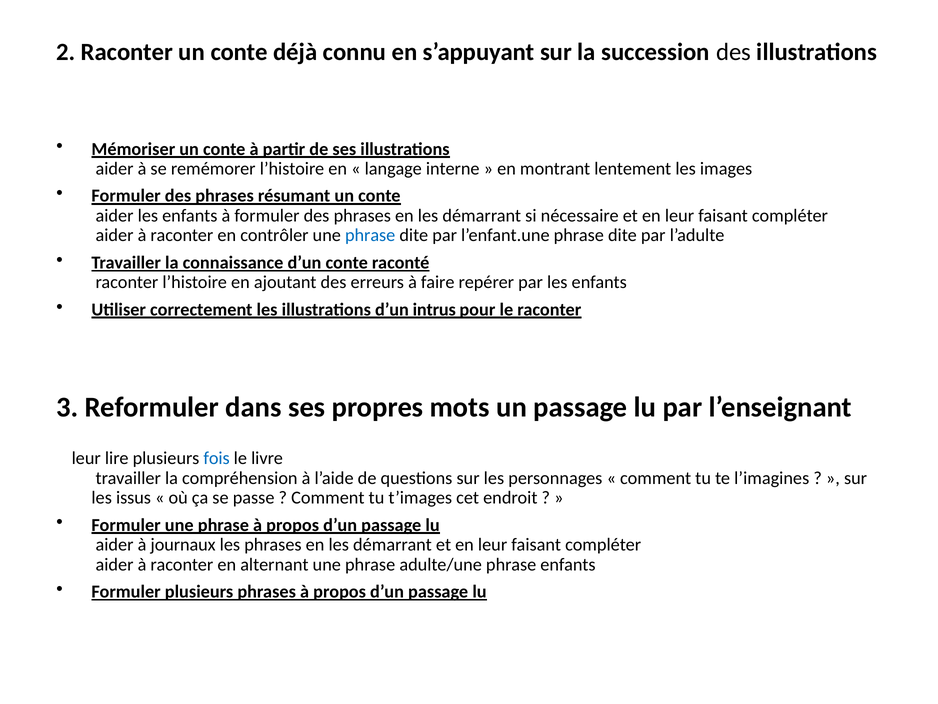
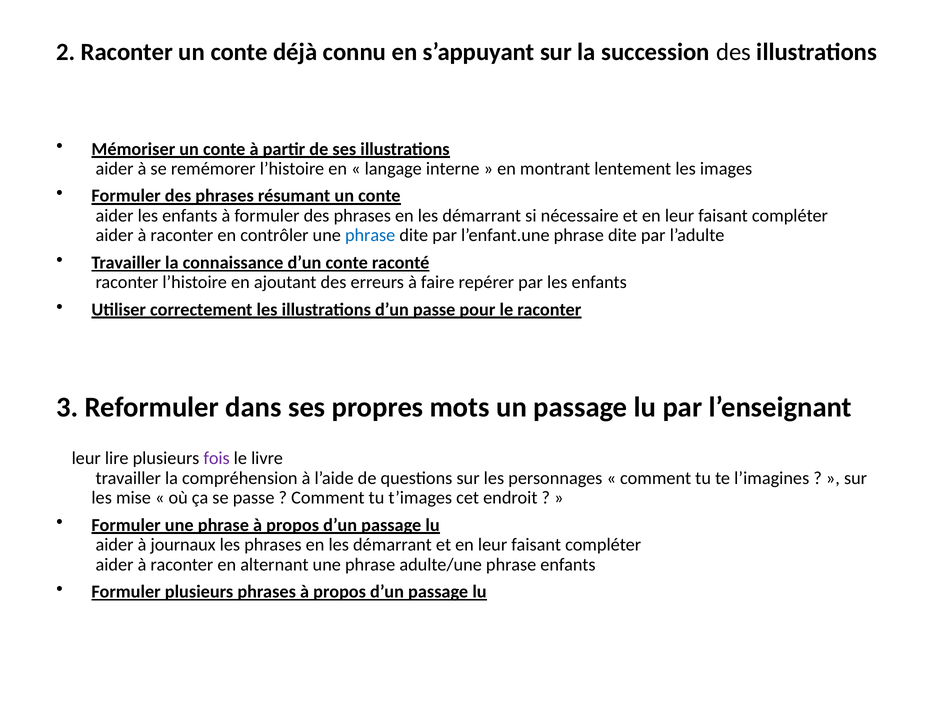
d’un intrus: intrus -> passe
fois colour: blue -> purple
issus: issus -> mise
